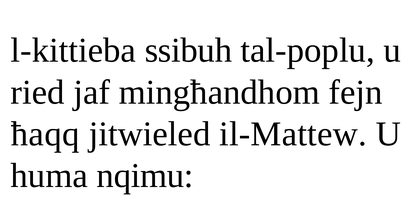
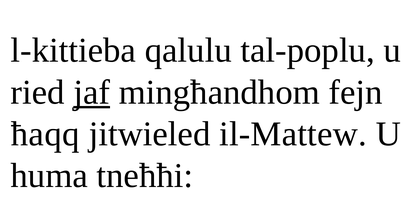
ssibuh: ssibuh -> qalulu
jaf underline: none -> present
nqimu: nqimu -> tneħħi
